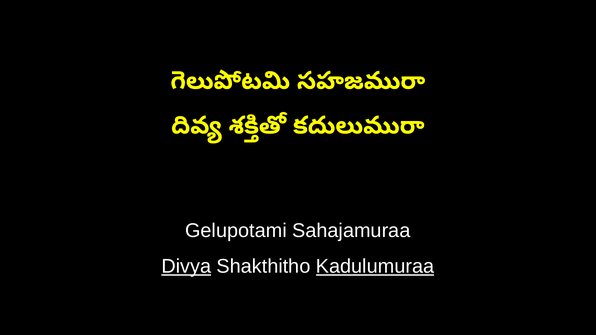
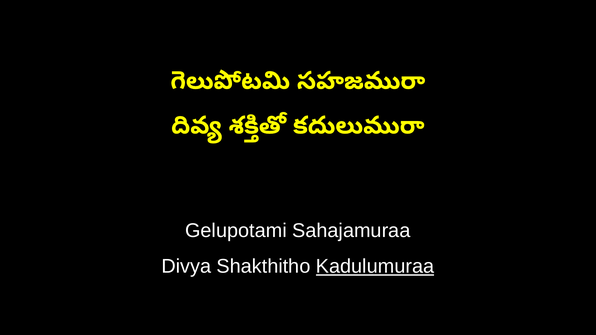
Divya underline: present -> none
